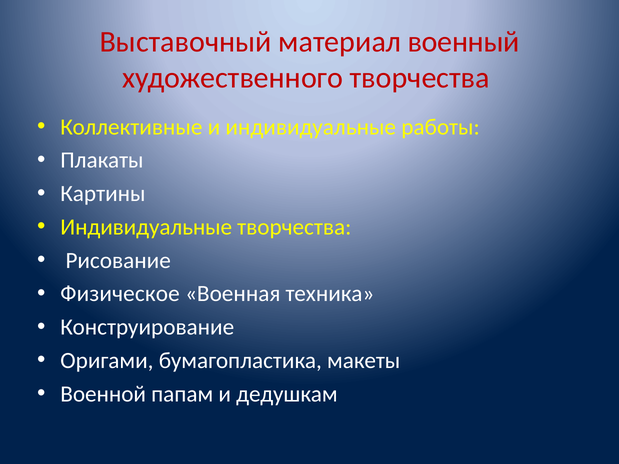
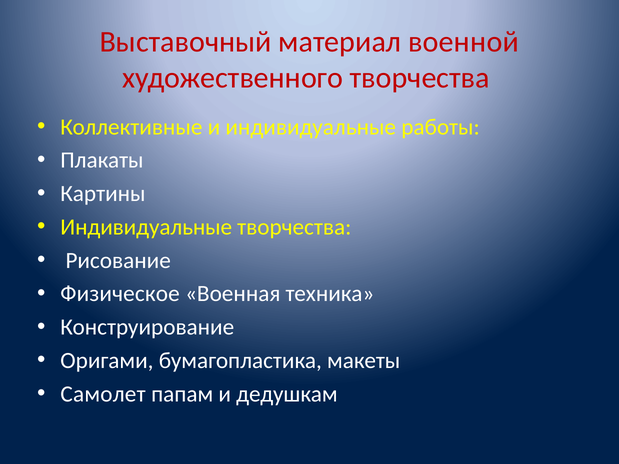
военный: военный -> военной
Военной: Военной -> Самолет
